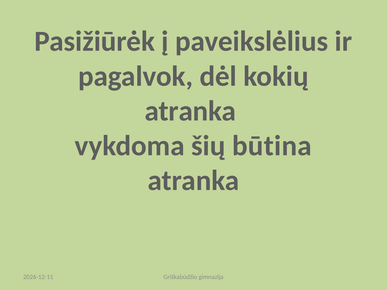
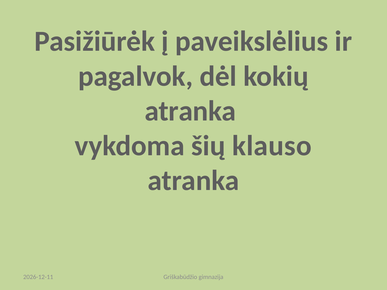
būtina: būtina -> klauso
